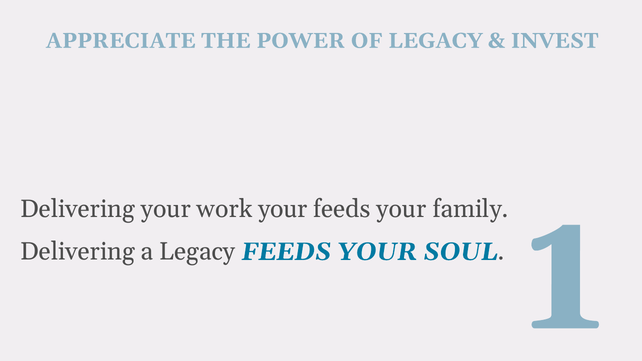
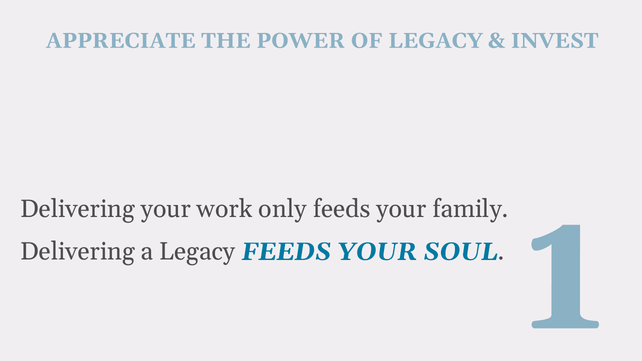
work your: your -> only
